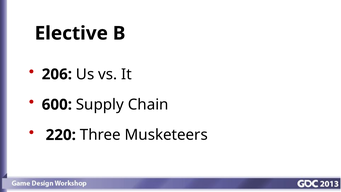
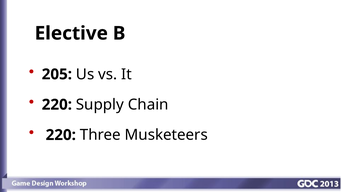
206: 206 -> 205
600 at (57, 105): 600 -> 220
